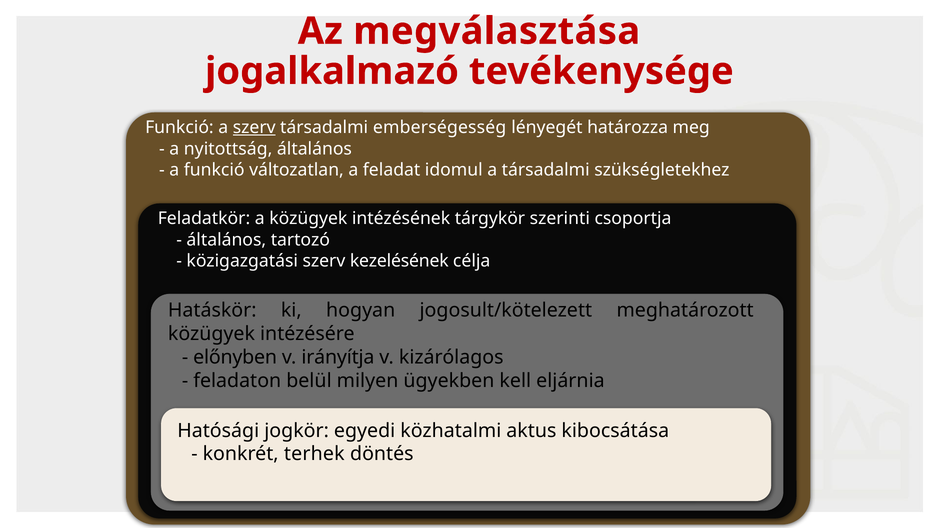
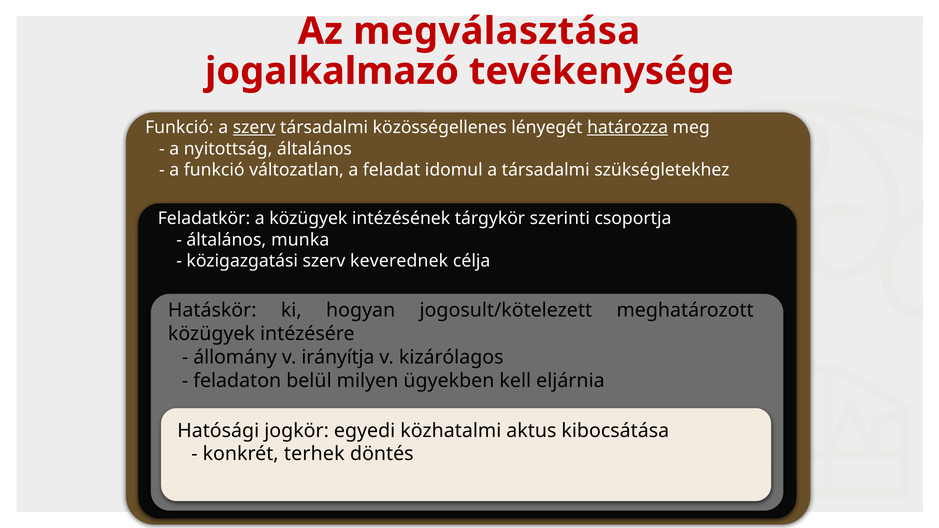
emberségesség: emberségesség -> közösségellenes
határozza underline: none -> present
tartozó: tartozó -> munka
kezelésének: kezelésének -> keverednek
előnyben: előnyben -> állomány
